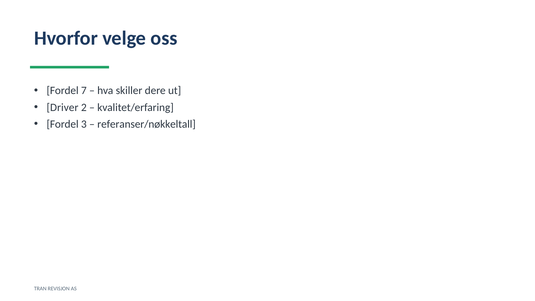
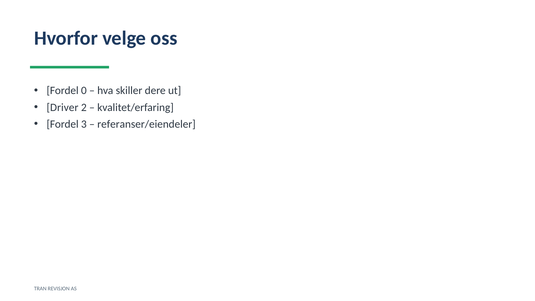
7: 7 -> 0
referanser/nøkkeltall: referanser/nøkkeltall -> referanser/eiendeler
